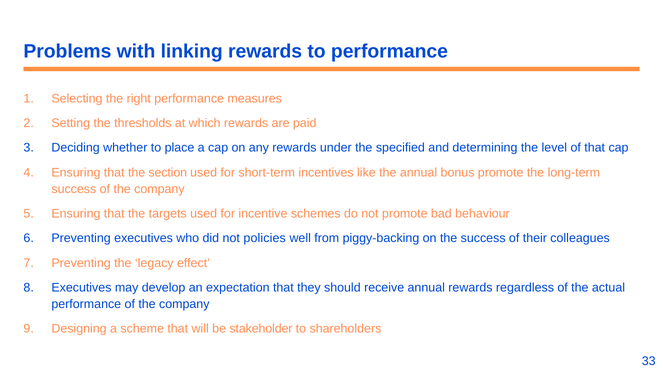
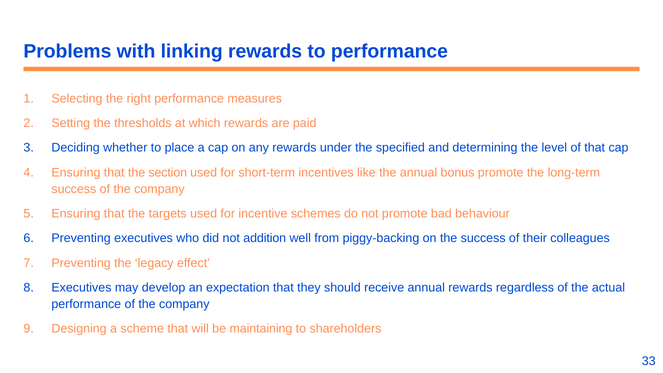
policies: policies -> addition
stakeholder: stakeholder -> maintaining
